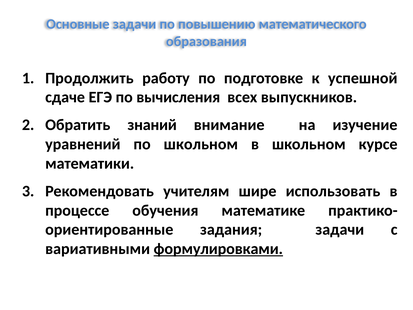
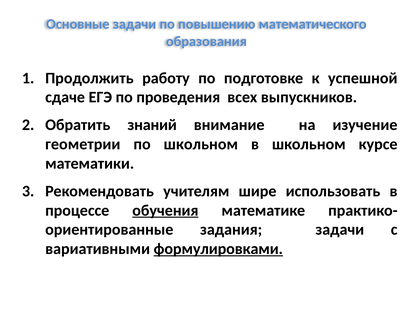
вычисления: вычисления -> проведения
уравнений: уравнений -> геометрии
обучения underline: none -> present
